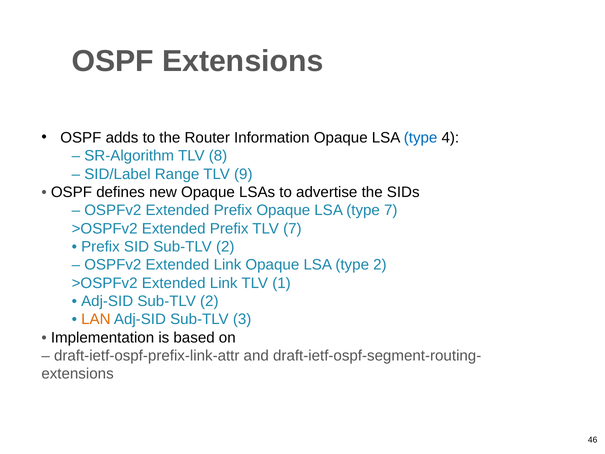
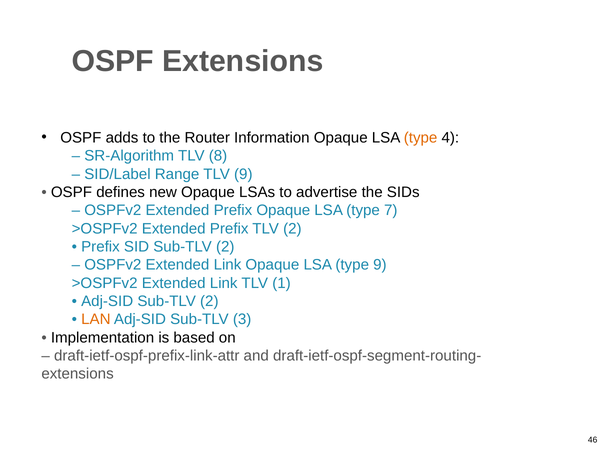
type at (421, 138) colour: blue -> orange
TLV 7: 7 -> 2
type 2: 2 -> 9
